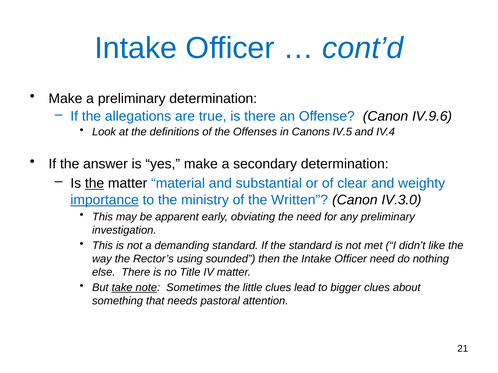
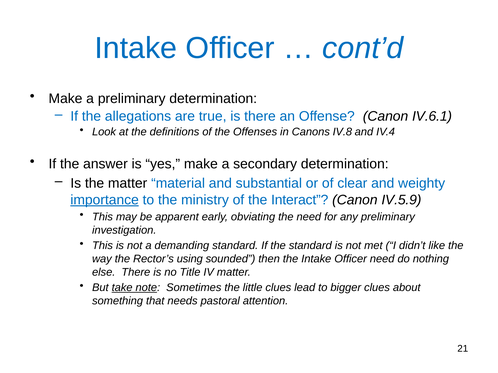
IV.9.6: IV.9.6 -> IV.6.1
IV.5: IV.5 -> IV.8
the at (95, 184) underline: present -> none
Written: Written -> Interact
IV.3.0: IV.3.0 -> IV.5.9
